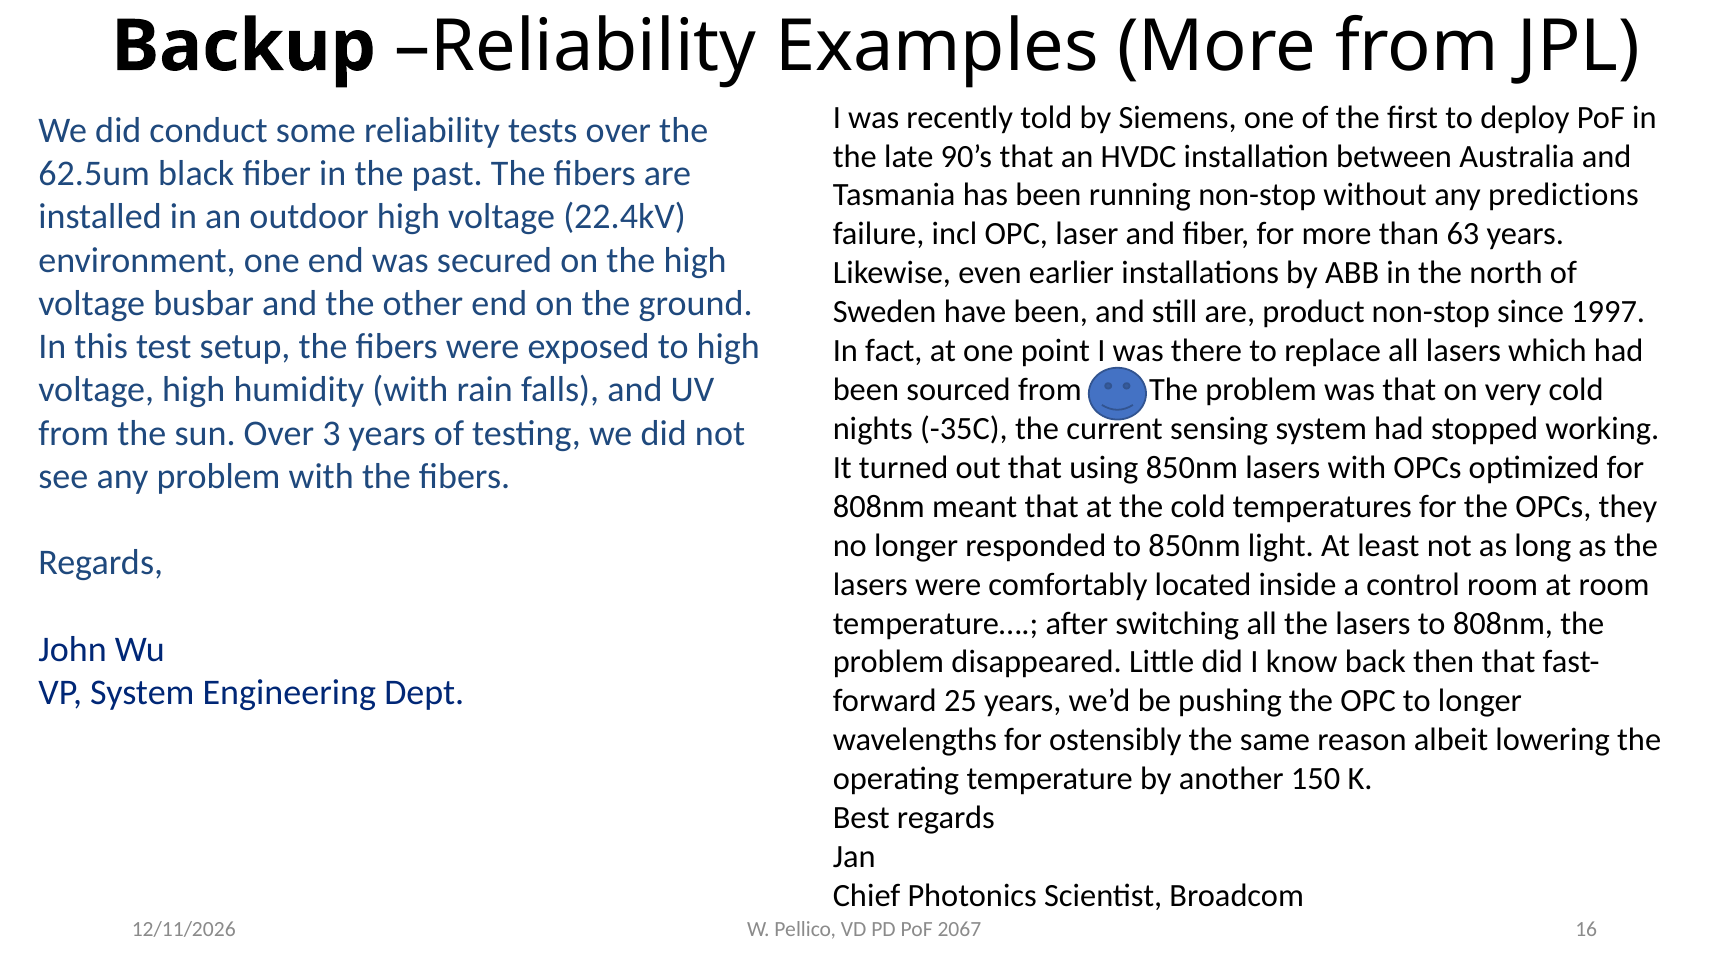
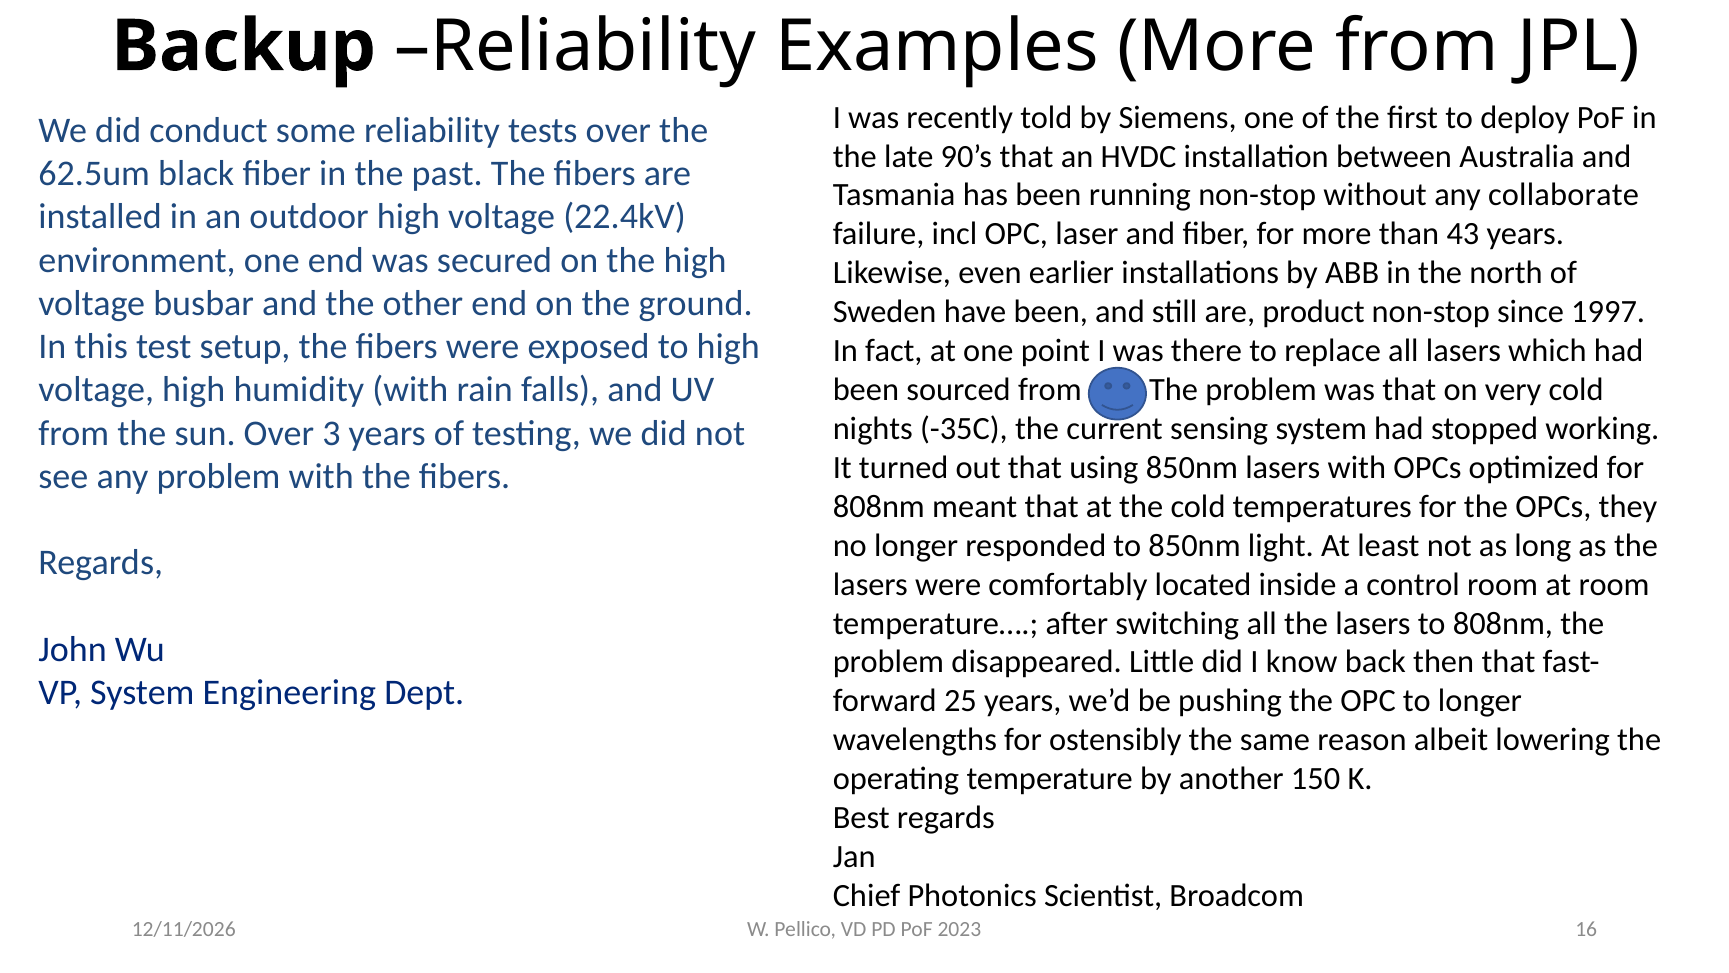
predictions: predictions -> collaborate
63: 63 -> 43
2067: 2067 -> 2023
